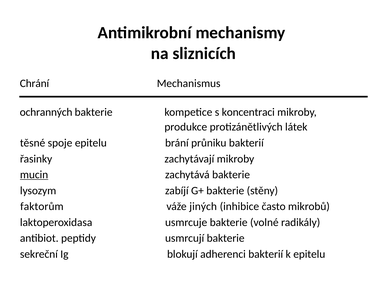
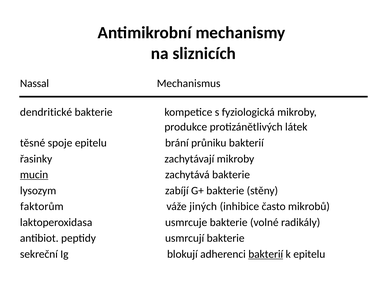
Chrání: Chrání -> Nassal
ochranných: ochranných -> dendritické
koncentraci: koncentraci -> fyziologická
bakterií at (266, 254) underline: none -> present
